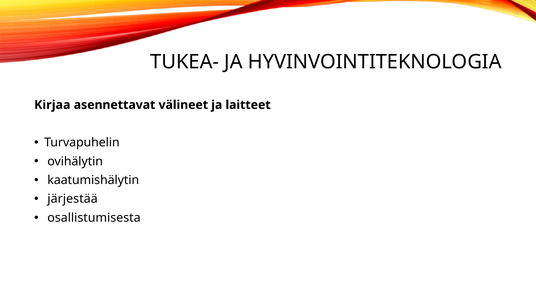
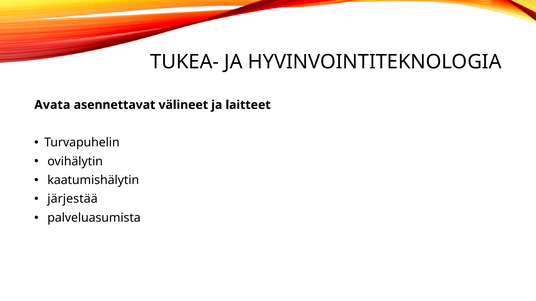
Kirjaa: Kirjaa -> Avata
osallistumisesta: osallistumisesta -> palveluasumista
